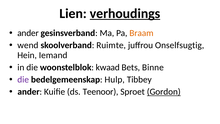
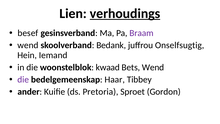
ander at (28, 33): ander -> besef
Braam colour: orange -> purple
Ruimte: Ruimte -> Bedank
Bets Binne: Binne -> Wend
Hulp: Hulp -> Haar
Teenoor: Teenoor -> Pretoria
Gordon underline: present -> none
